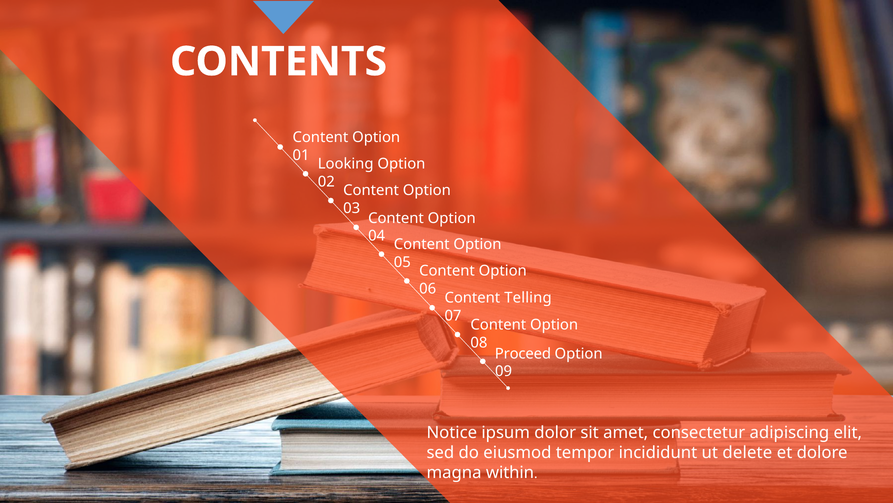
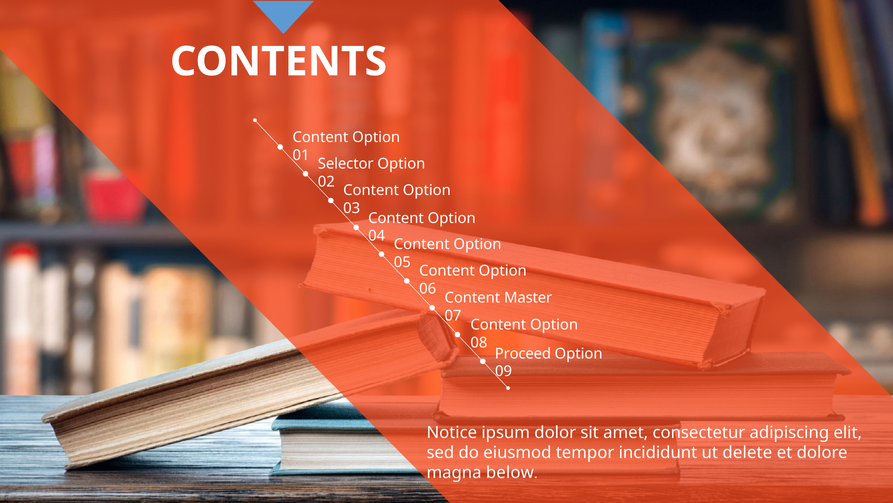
Looking: Looking -> Selector
Telling: Telling -> Master
within: within -> below
